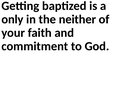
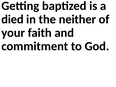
only: only -> died
